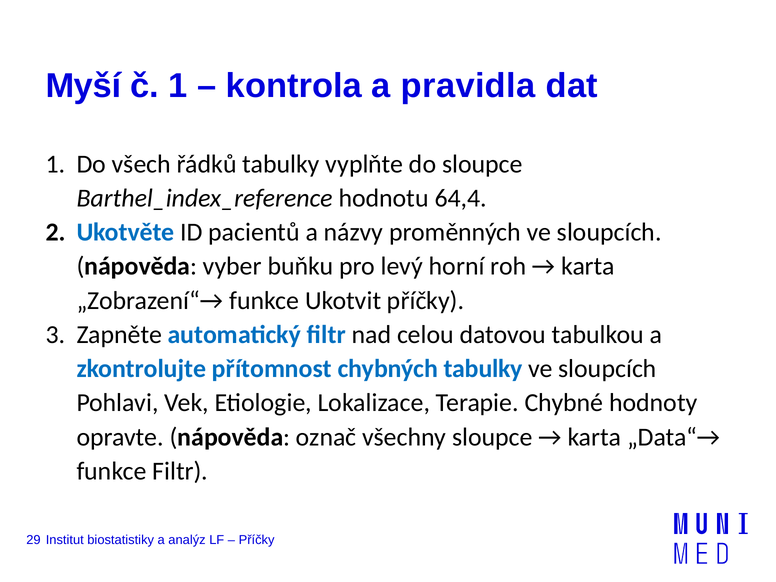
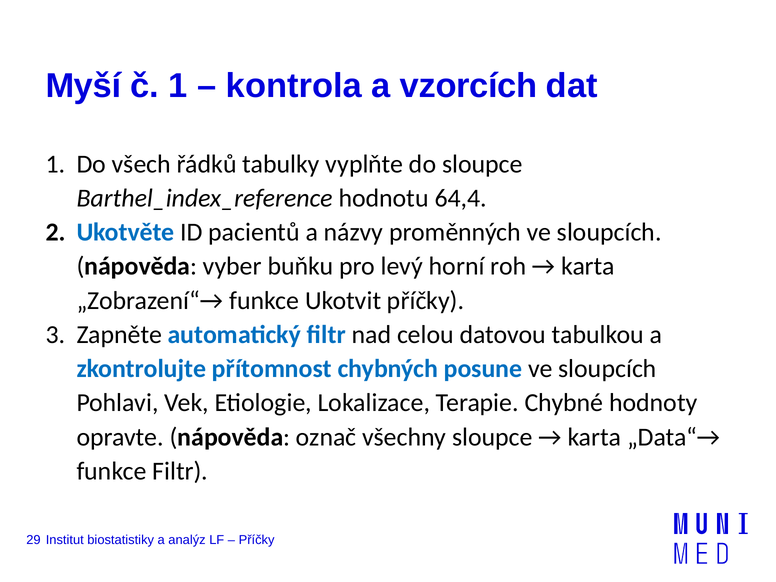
pravidla: pravidla -> vzorcích
chybných tabulky: tabulky -> posune
